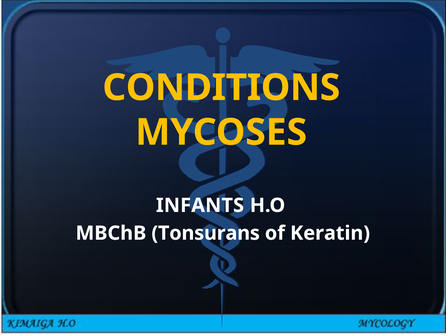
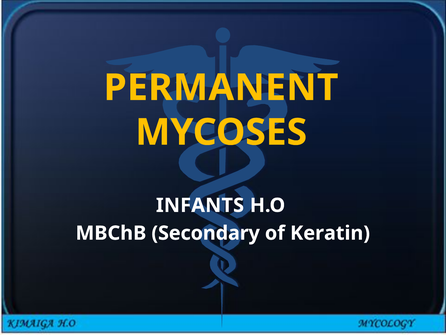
CONDITIONS: CONDITIONS -> PERMANENT
Tonsurans: Tonsurans -> Secondary
